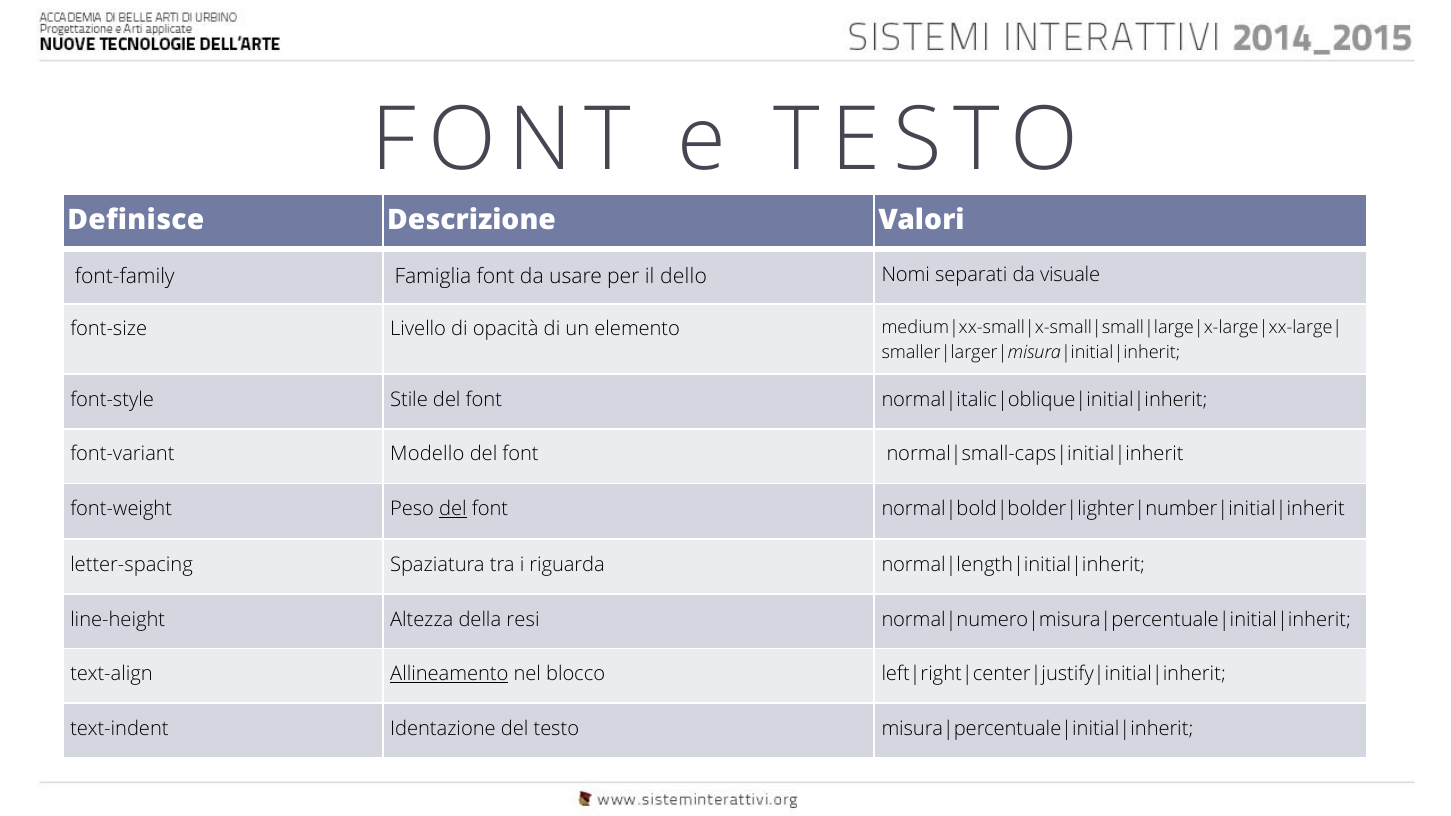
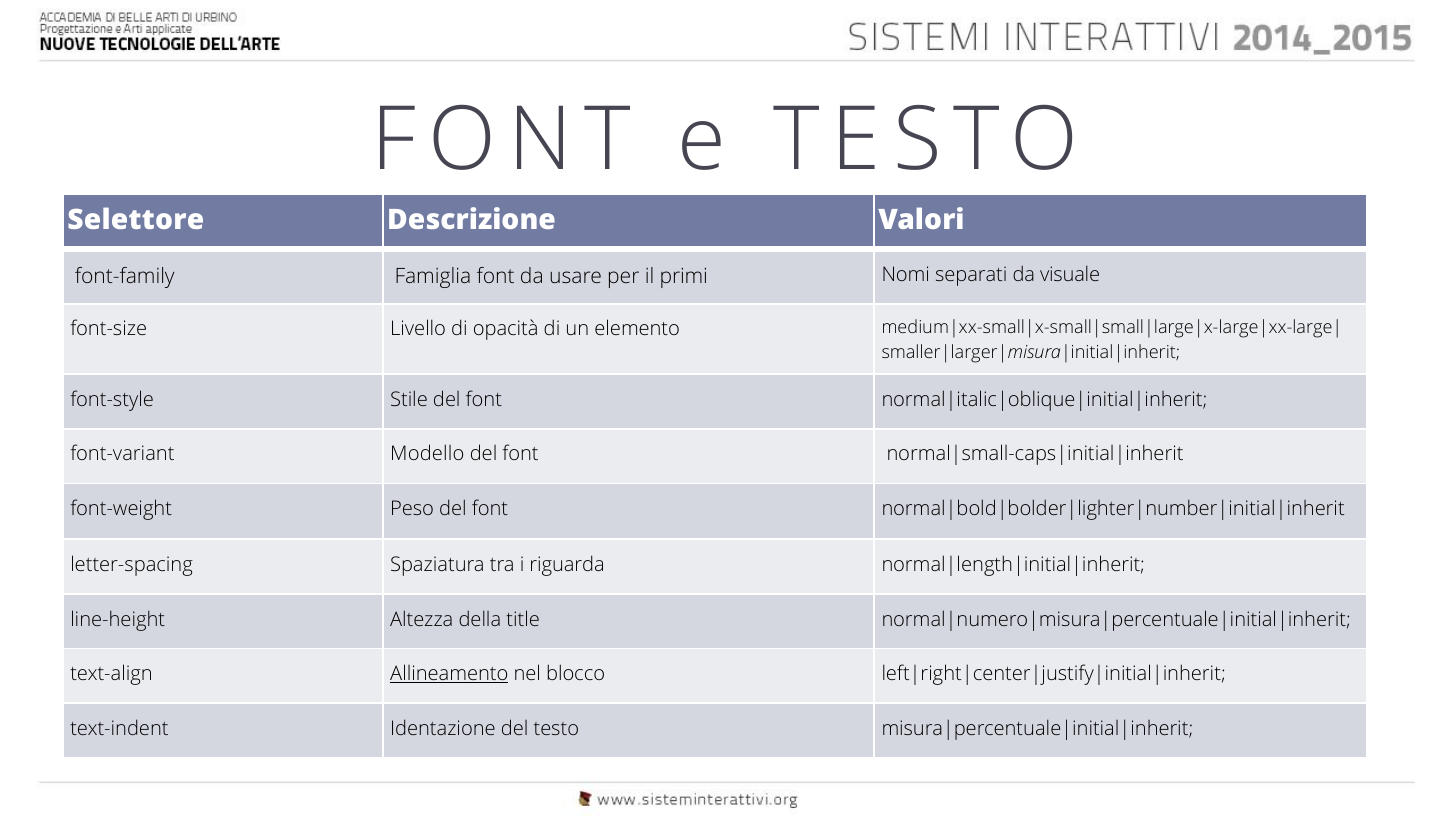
Definisce: Definisce -> Selettore
dello: dello -> primi
del at (453, 509) underline: present -> none
resi: resi -> title
